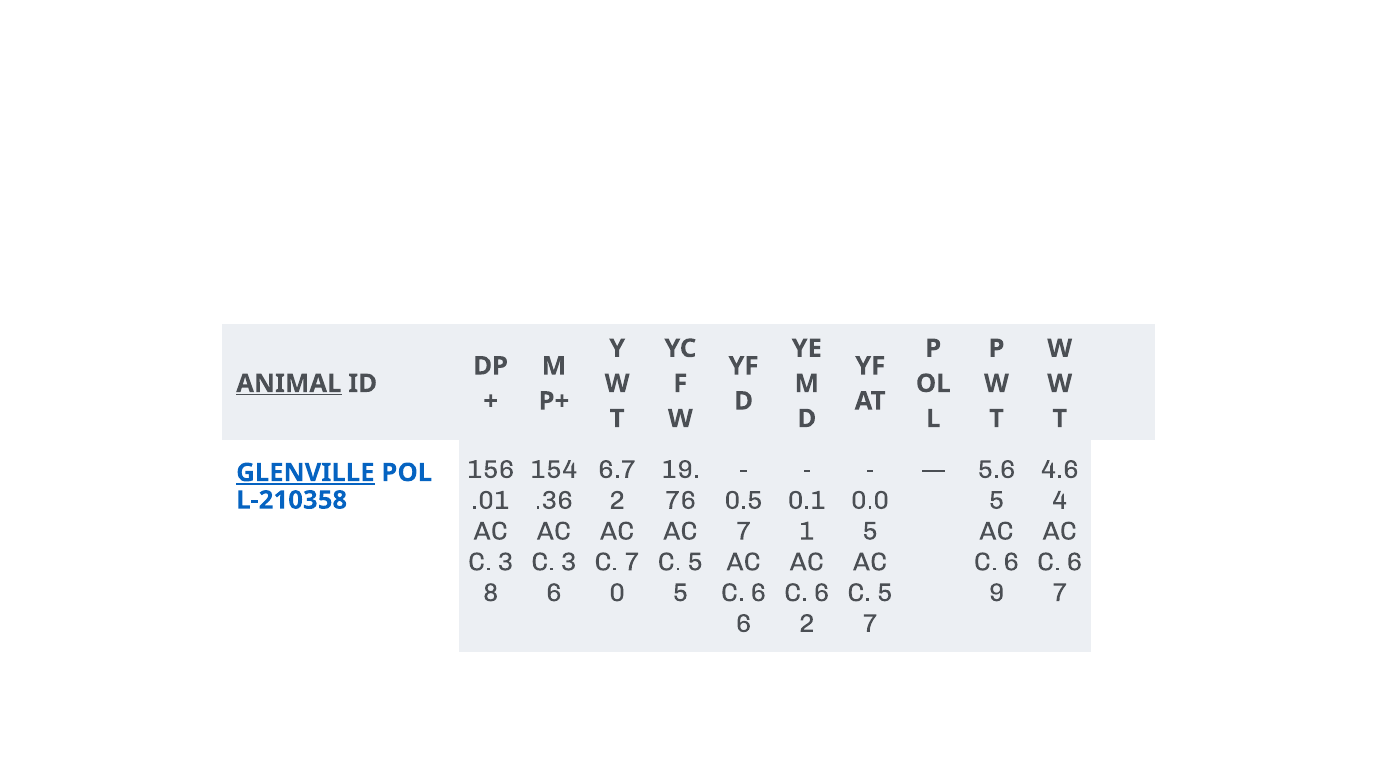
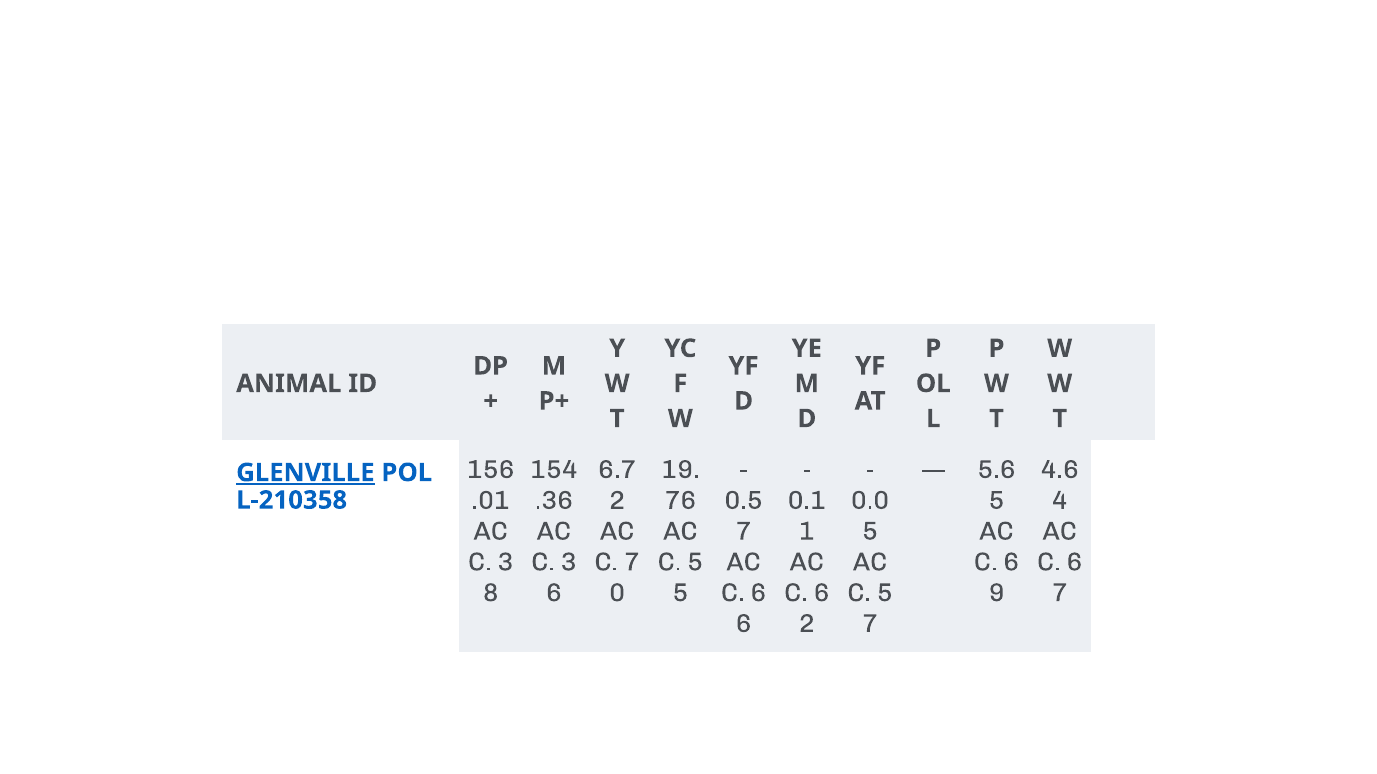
ANIMAL underline: present -> none
